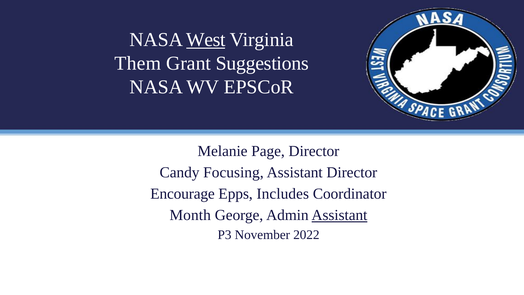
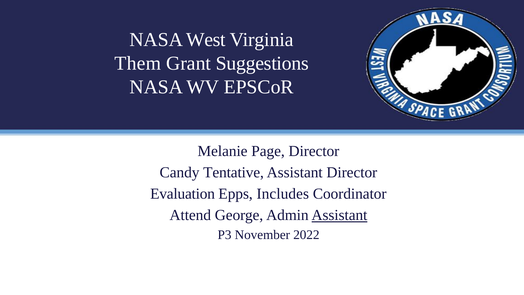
West underline: present -> none
Focusing: Focusing -> Tentative
Encourage: Encourage -> Evaluation
Month: Month -> Attend
